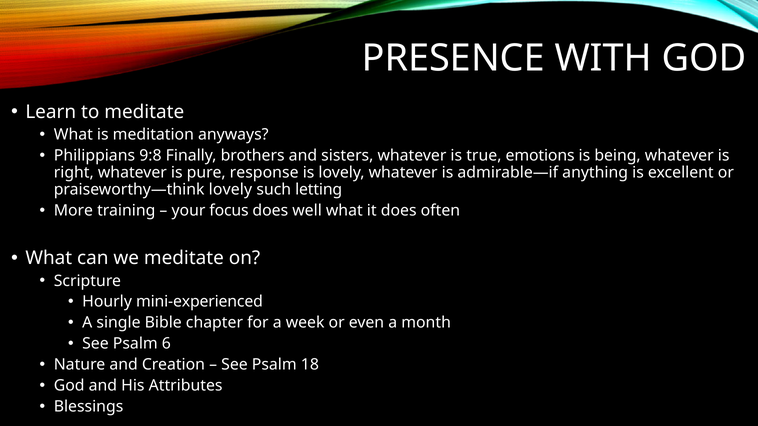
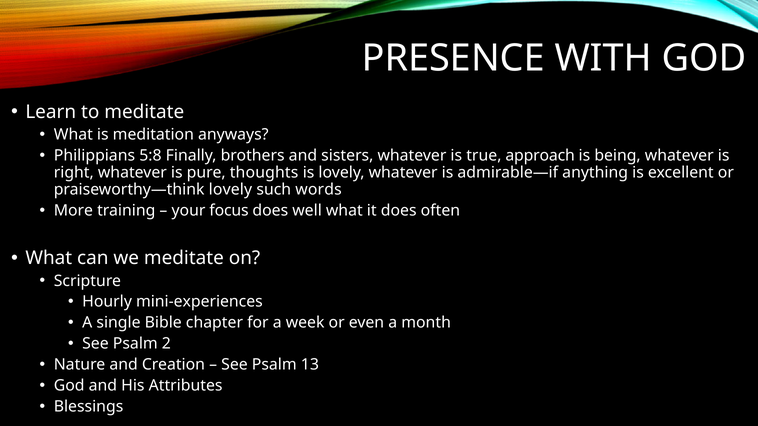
9:8: 9:8 -> 5:8
emotions: emotions -> approach
response: response -> thoughts
letting: letting -> words
mini-experienced: mini-experienced -> mini-experiences
6: 6 -> 2
18: 18 -> 13
